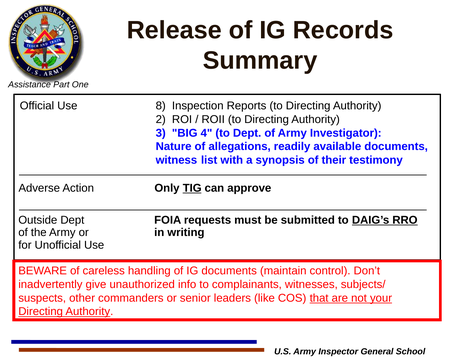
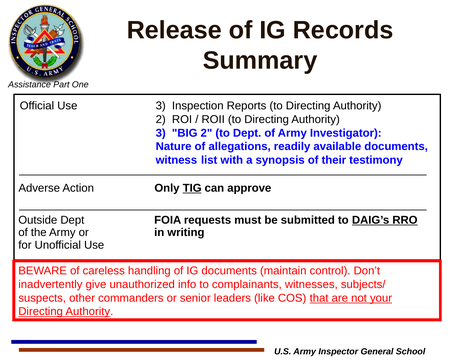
Use 8: 8 -> 3
BIG 4: 4 -> 2
